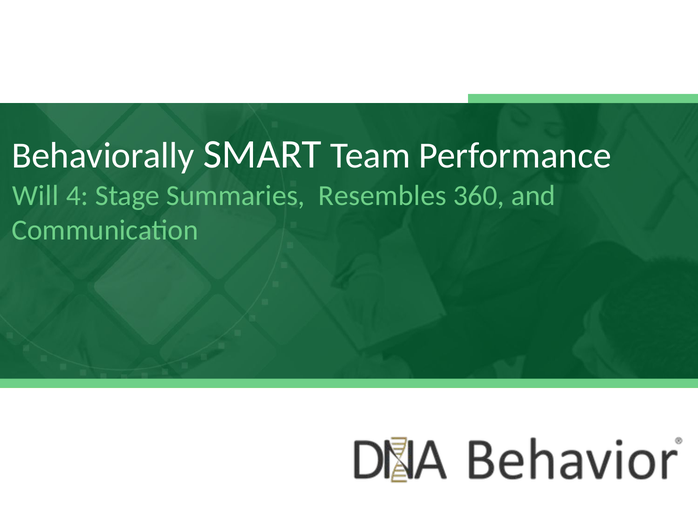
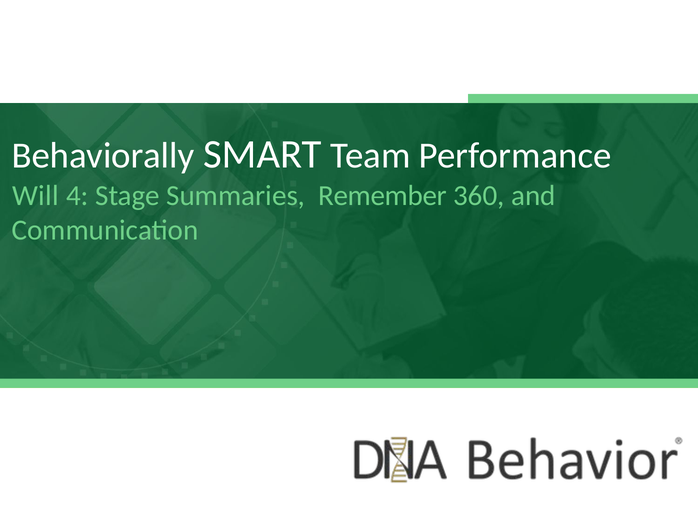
Resembles: Resembles -> Remember
